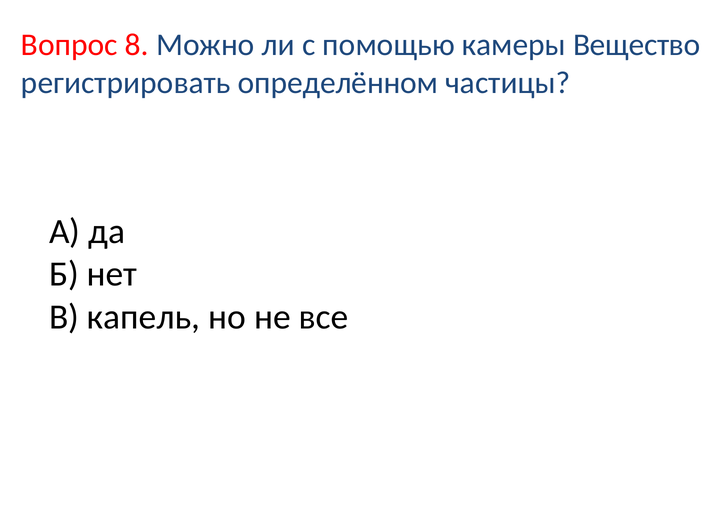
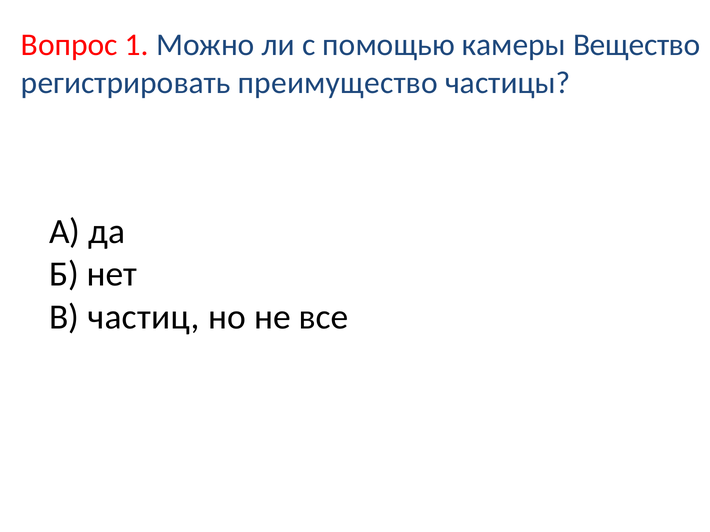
8: 8 -> 1
определённом: определённом -> преимущество
капель: капель -> частиц
